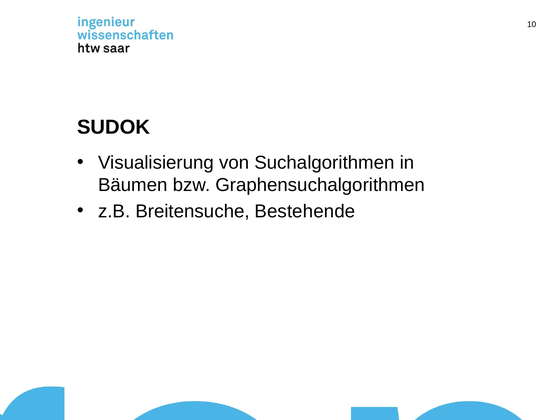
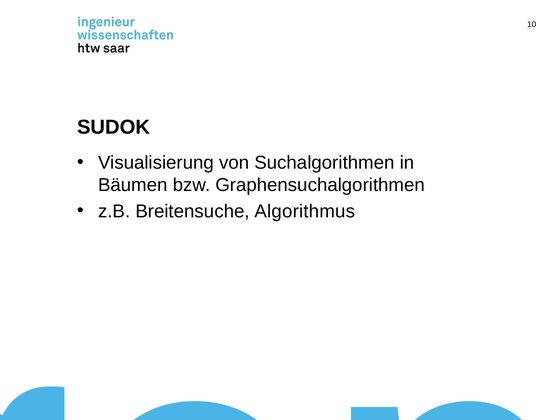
Bestehende: Bestehende -> Algorithmus
